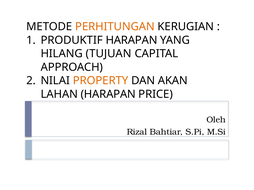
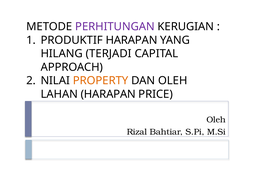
PERHITUNGAN colour: orange -> purple
TUJUAN: TUJUAN -> TERJADI
DAN AKAN: AKAN -> OLEH
